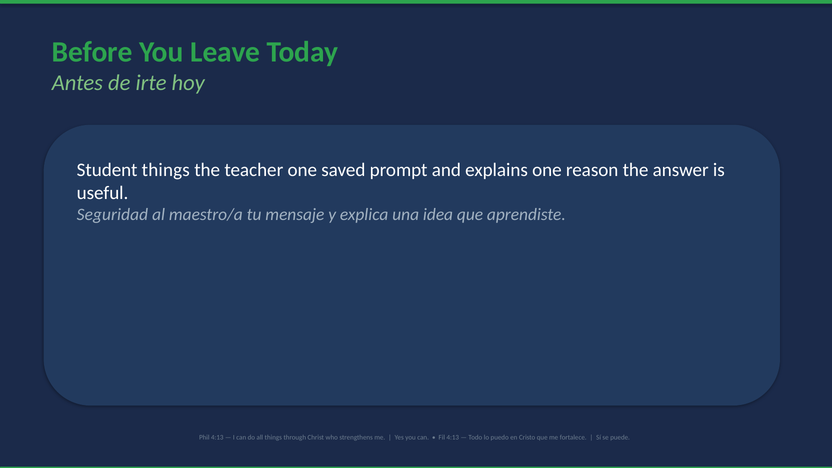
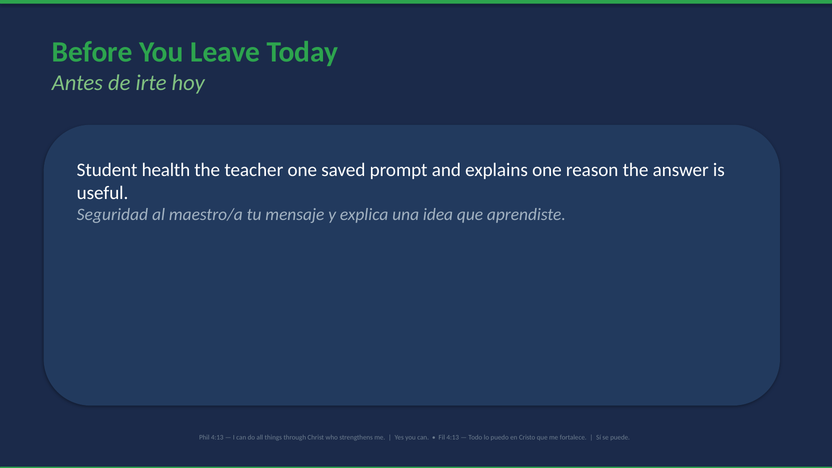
Student things: things -> health
